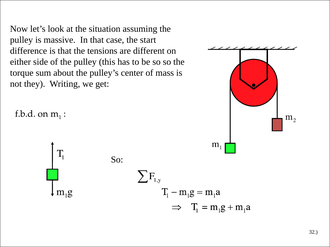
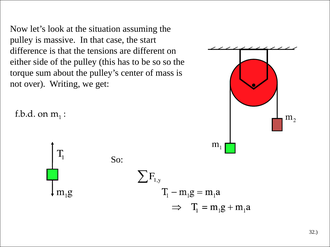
they: they -> over
